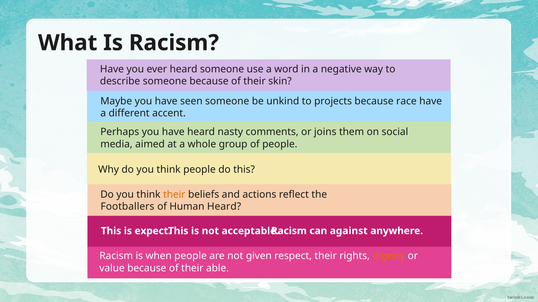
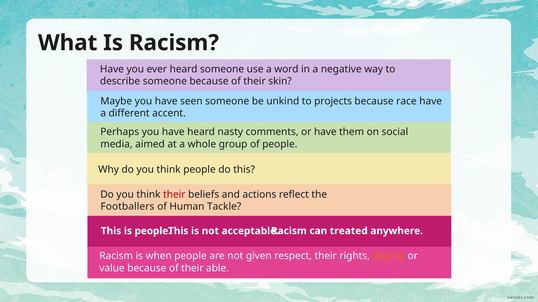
or joins: joins -> have
their at (174, 195) colour: orange -> red
Human Heard: Heard -> Tackle
against: against -> treated
is expect: expect -> people
